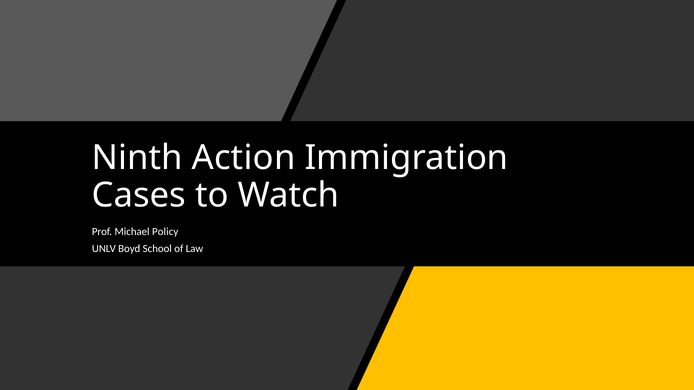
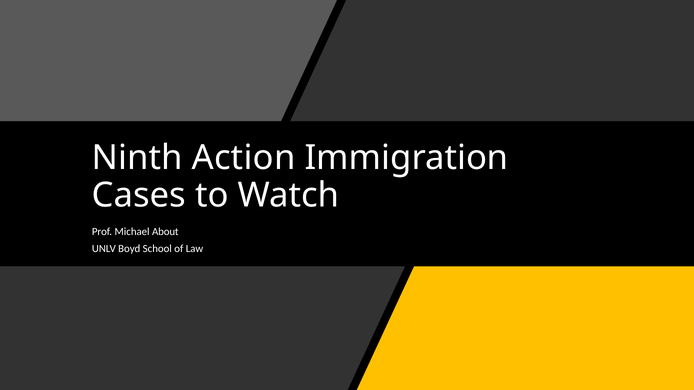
Policy: Policy -> About
